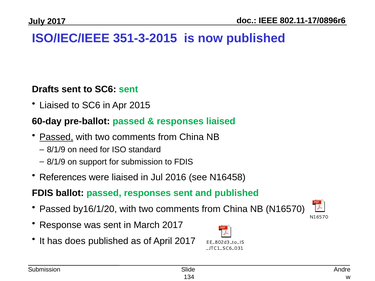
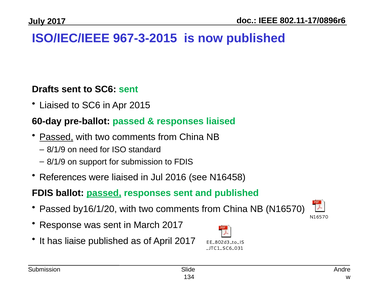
351-3-2015: 351-3-2015 -> 967-3-2015
passed at (104, 193) underline: none -> present
does: does -> liaise
